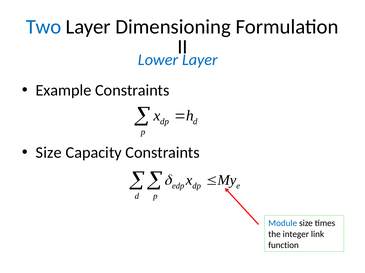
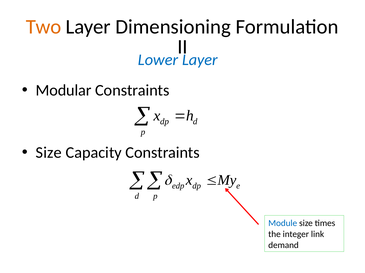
Two colour: blue -> orange
Example: Example -> Modular
function: function -> demand
